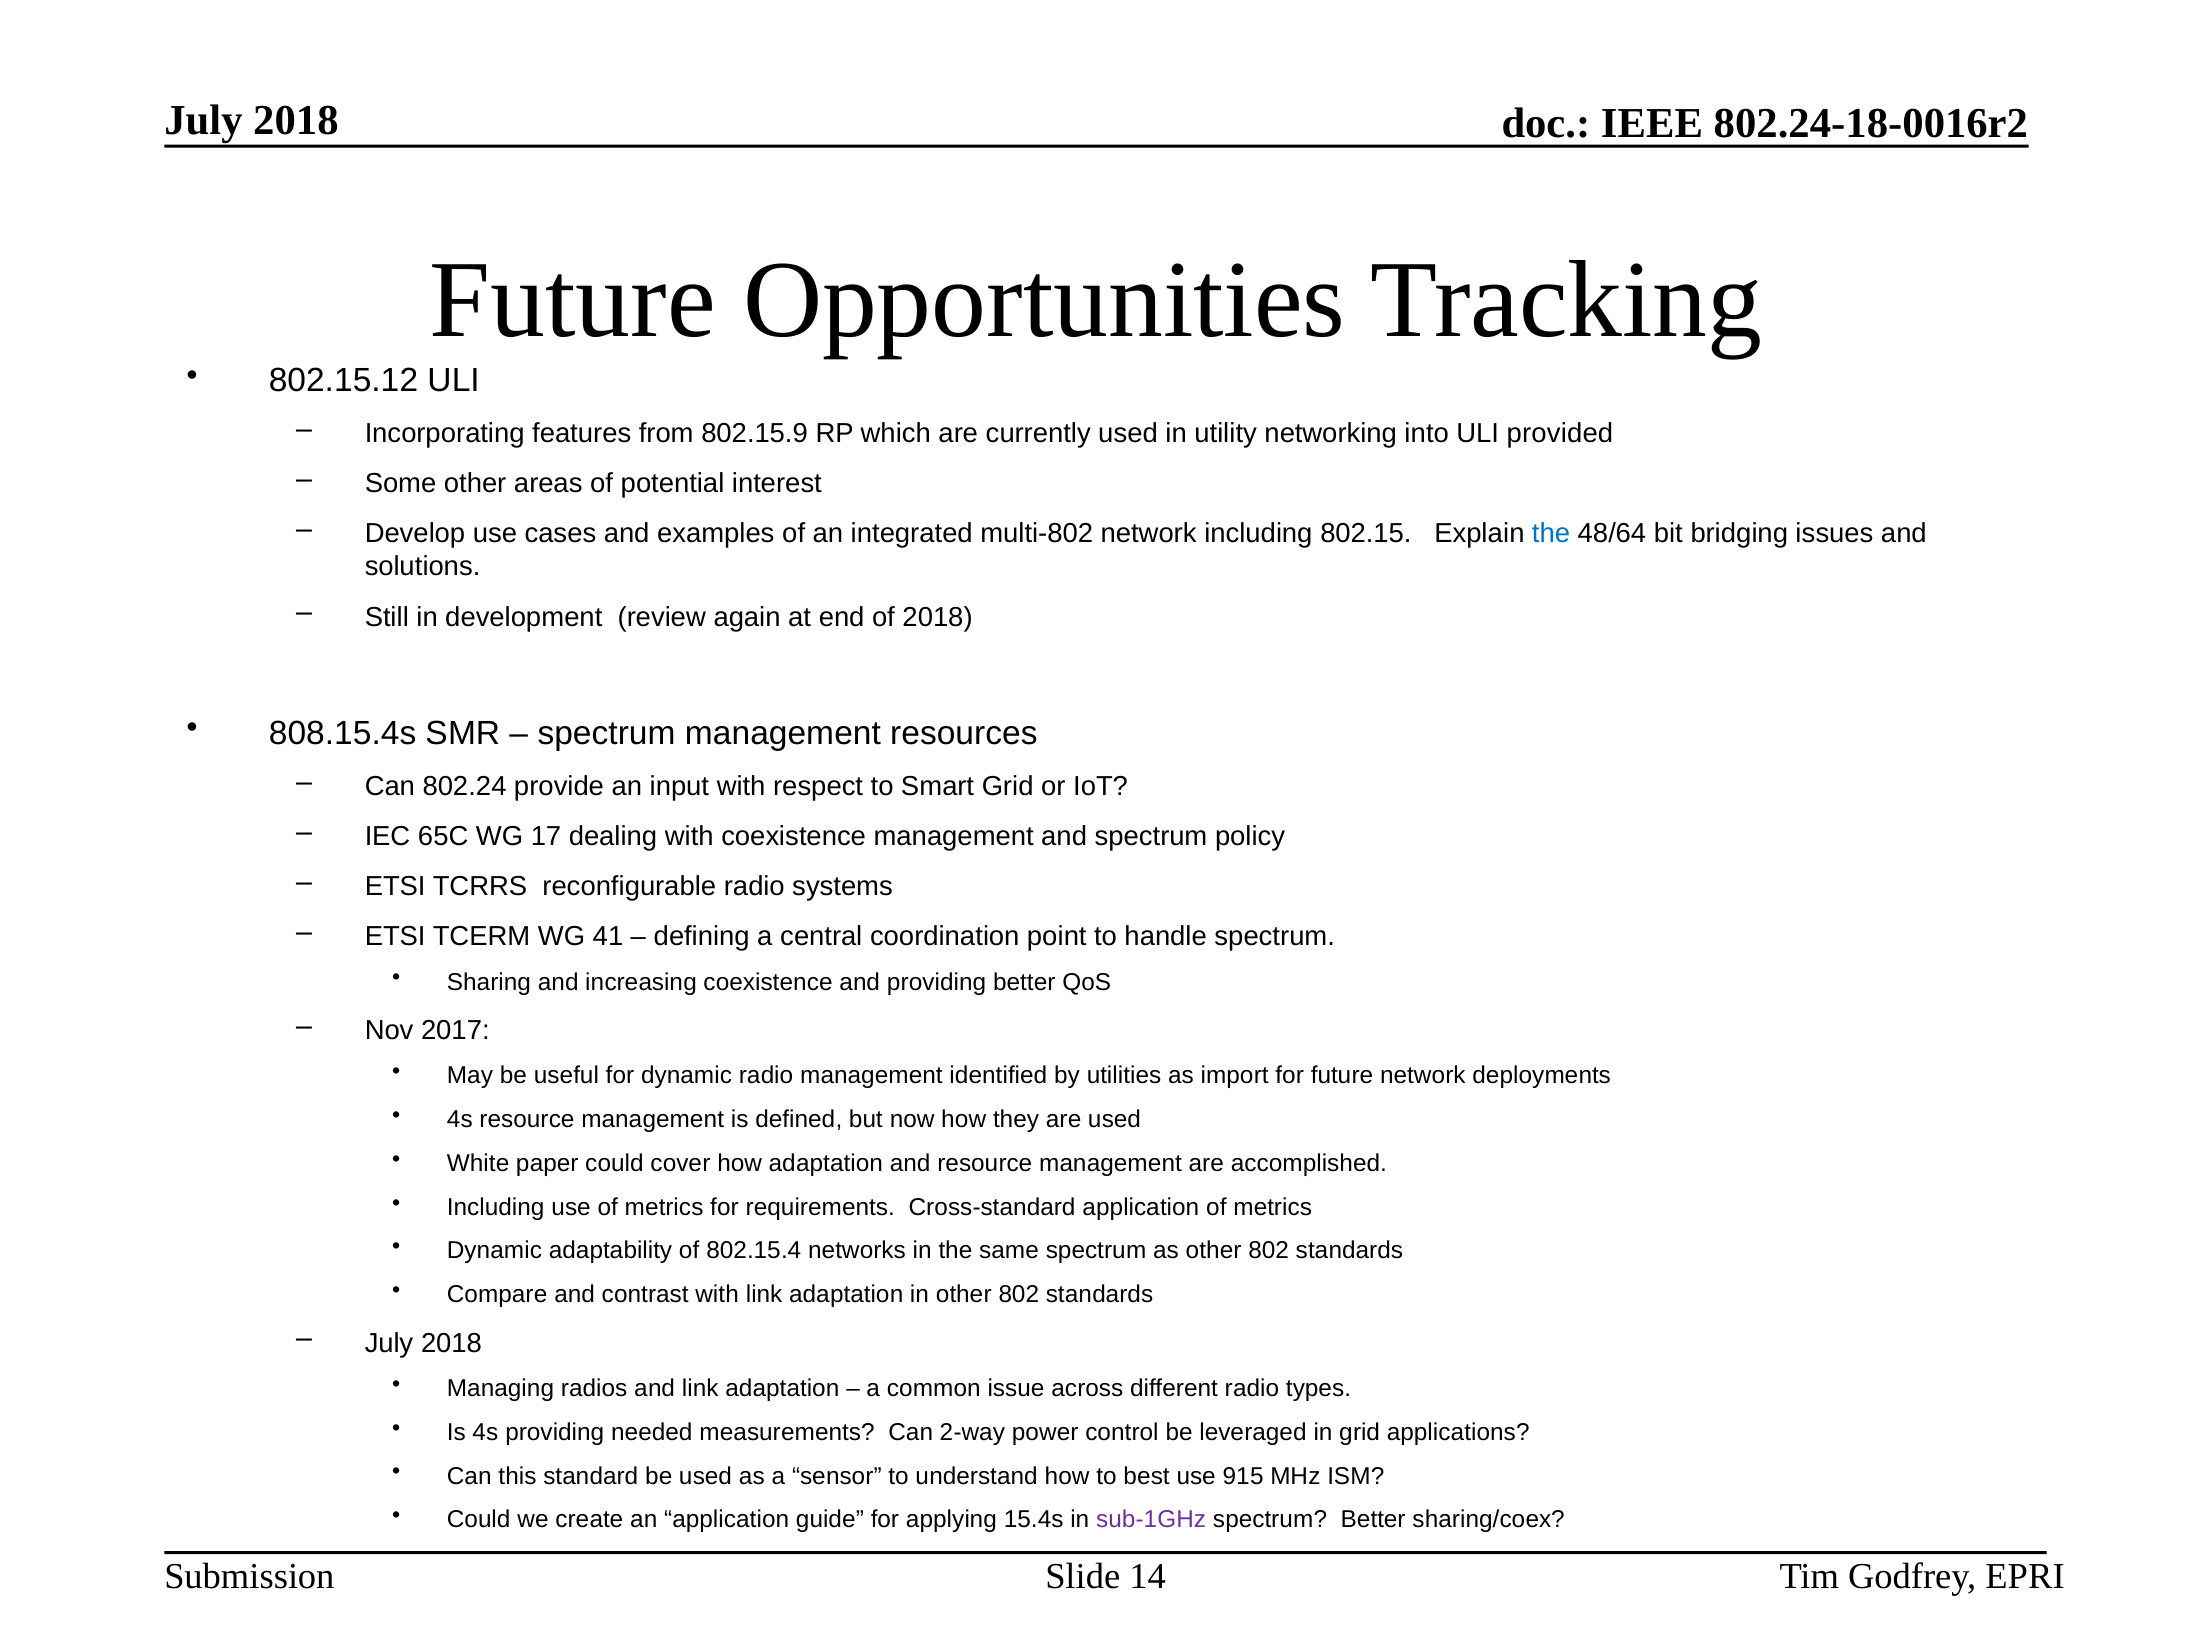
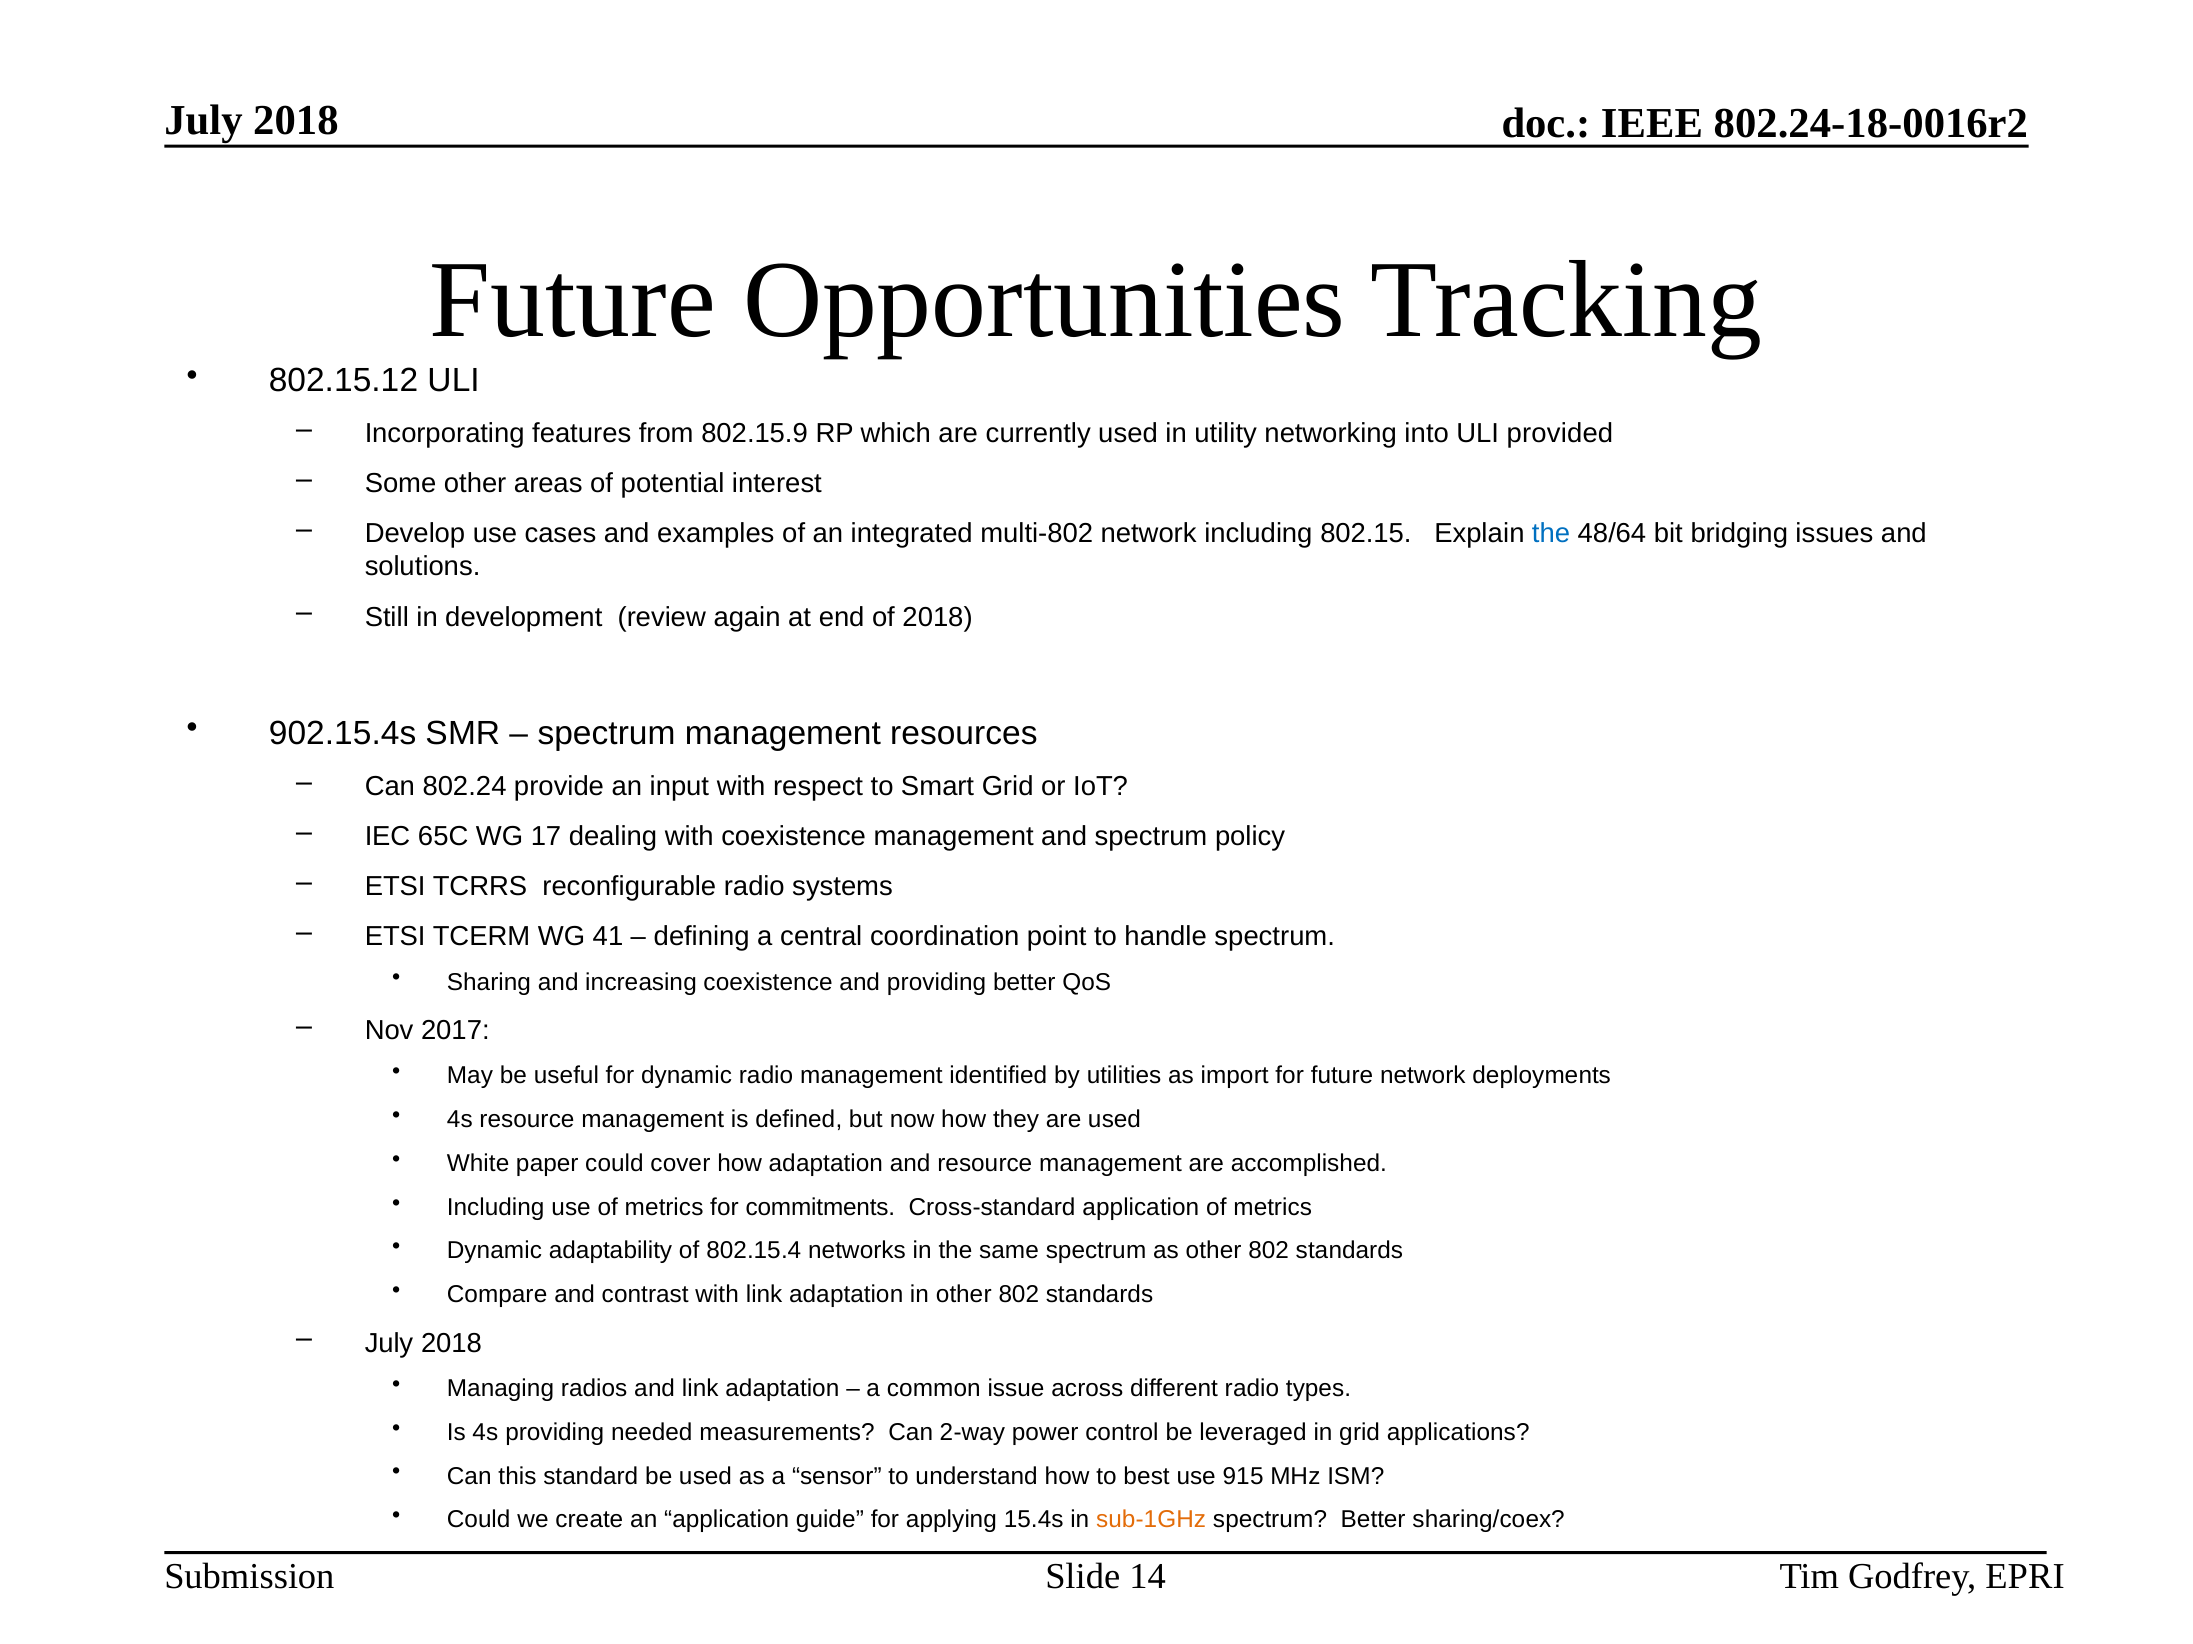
808.15.4s: 808.15.4s -> 902.15.4s
requirements: requirements -> commitments
sub-1GHz colour: purple -> orange
